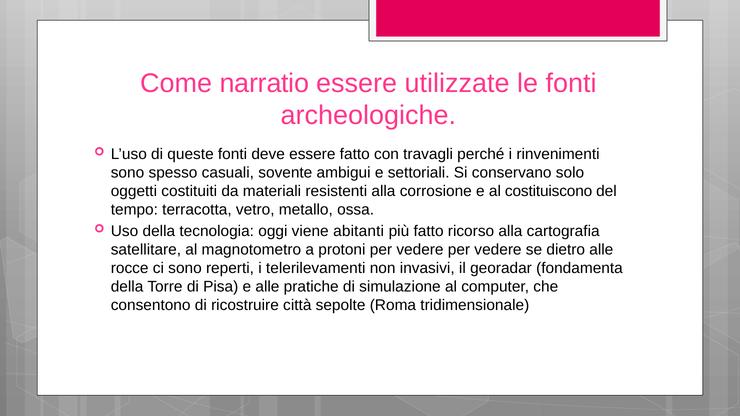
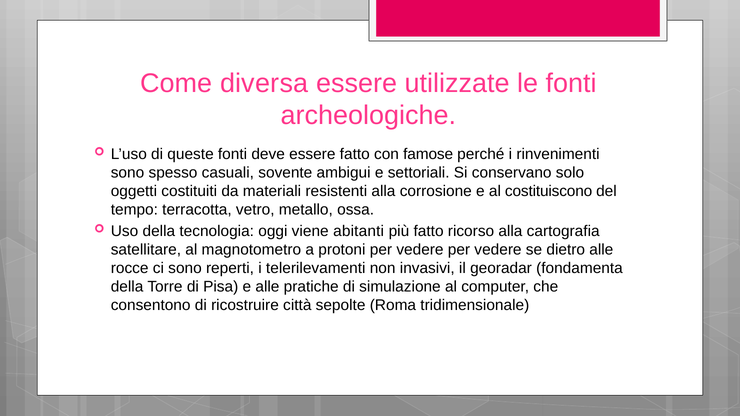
narratio: narratio -> diversa
travagli: travagli -> famose
